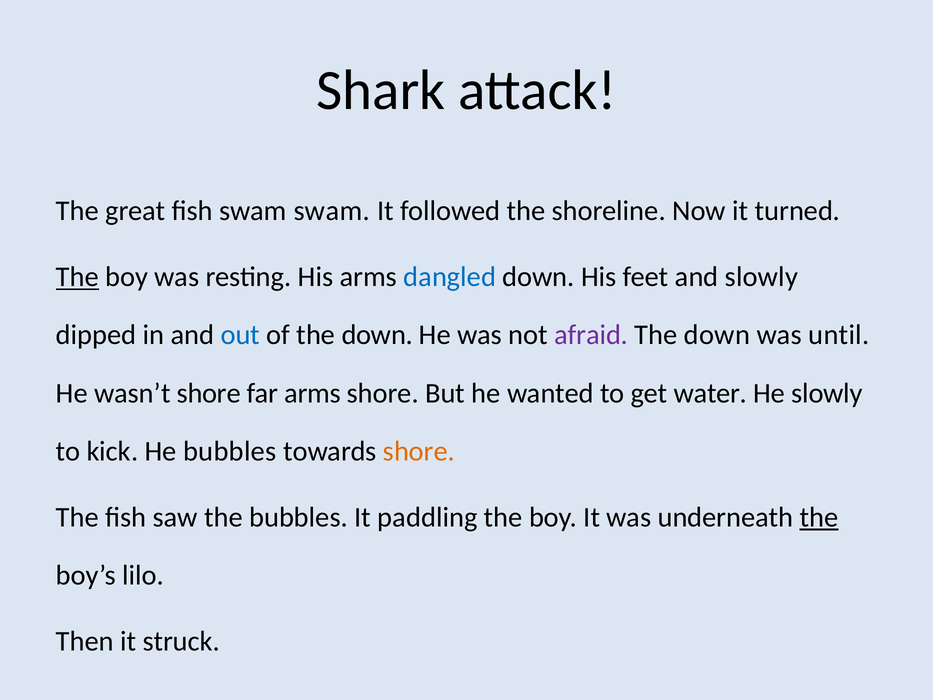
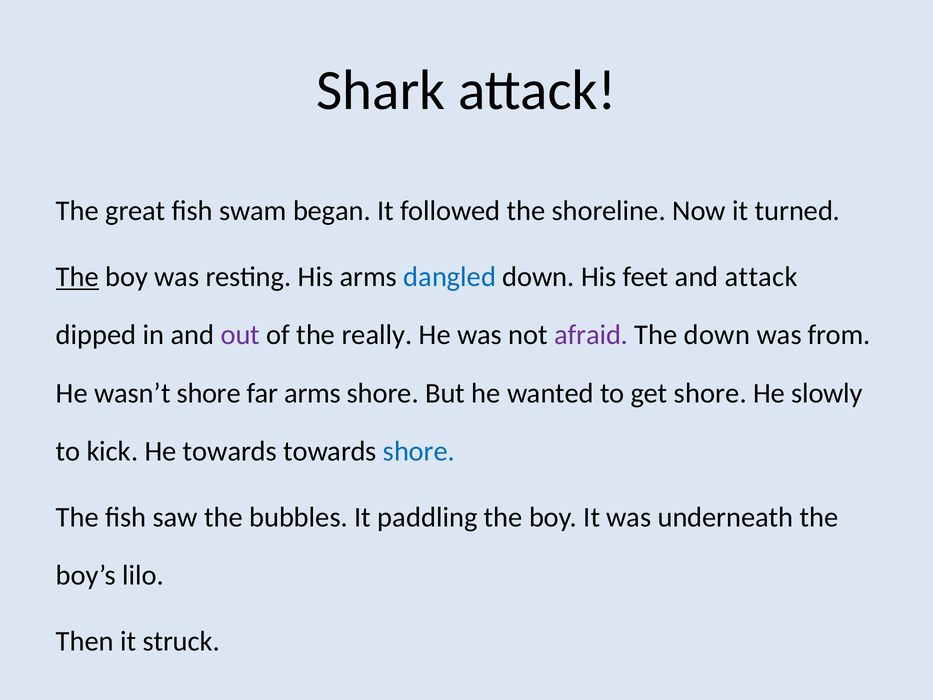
swam swam: swam -> began
and slowly: slowly -> attack
out colour: blue -> purple
of the down: down -> really
until: until -> from
get water: water -> shore
He bubbles: bubbles -> towards
shore at (419, 451) colour: orange -> blue
the at (819, 517) underline: present -> none
